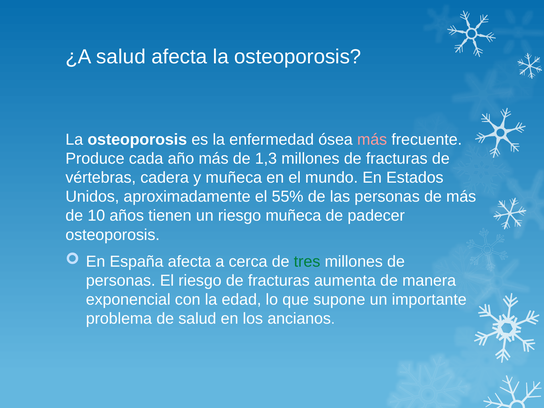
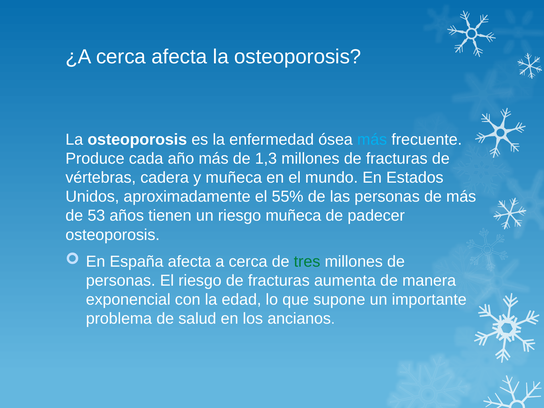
¿A salud: salud -> cerca
más at (372, 140) colour: pink -> light blue
10: 10 -> 53
